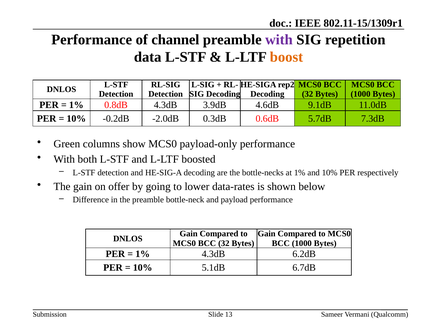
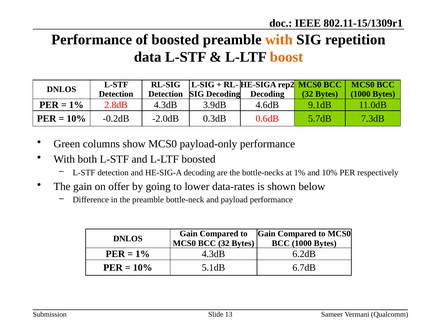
of channel: channel -> boosted
with at (279, 40) colour: purple -> orange
0.8dB: 0.8dB -> 2.8dB
